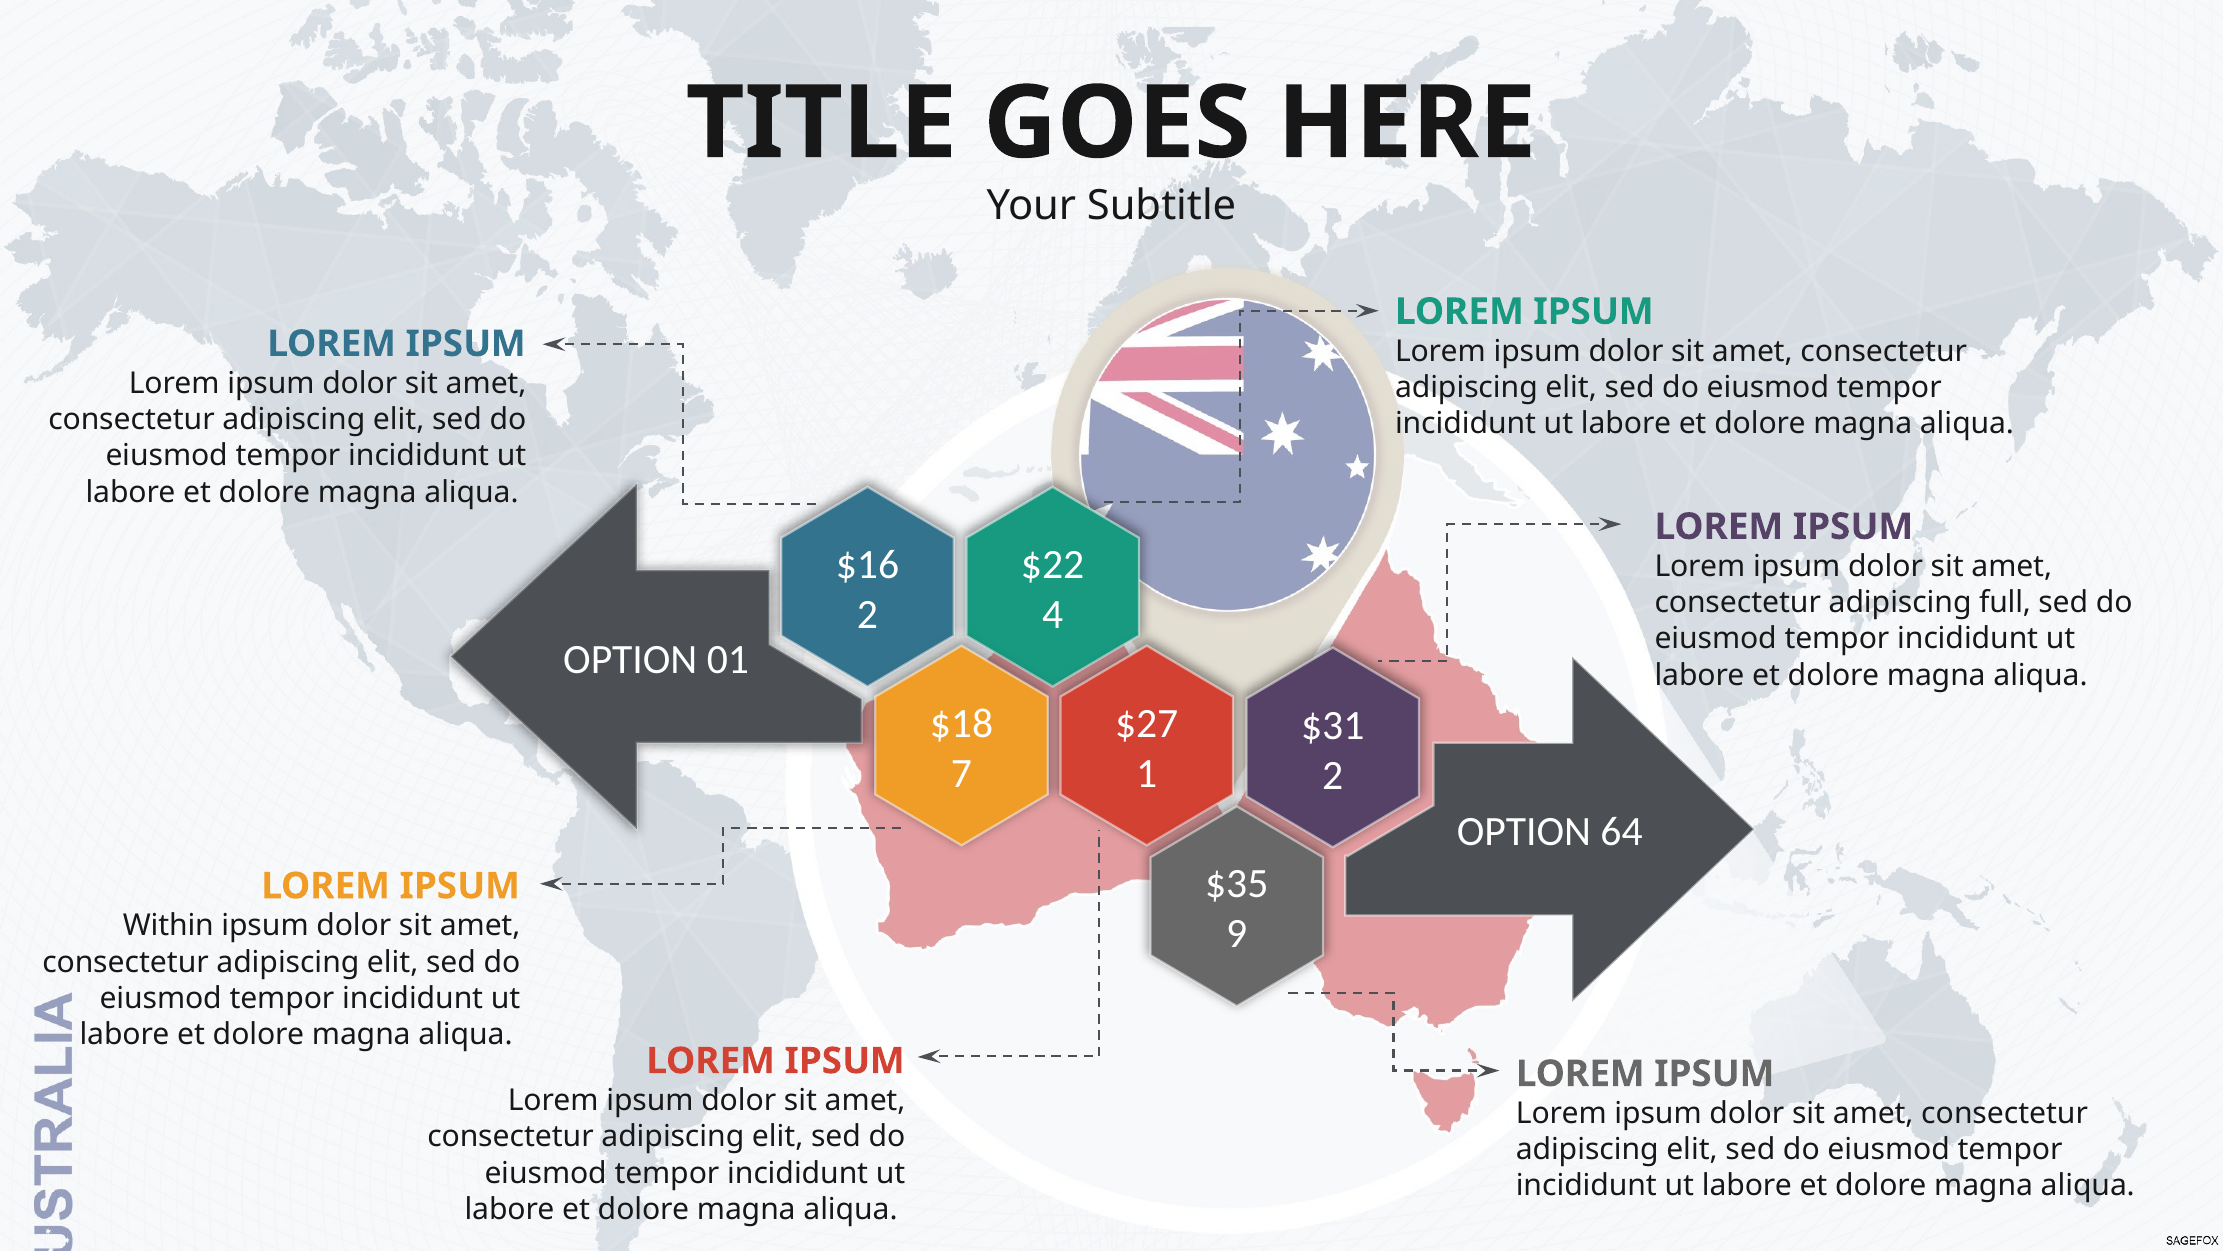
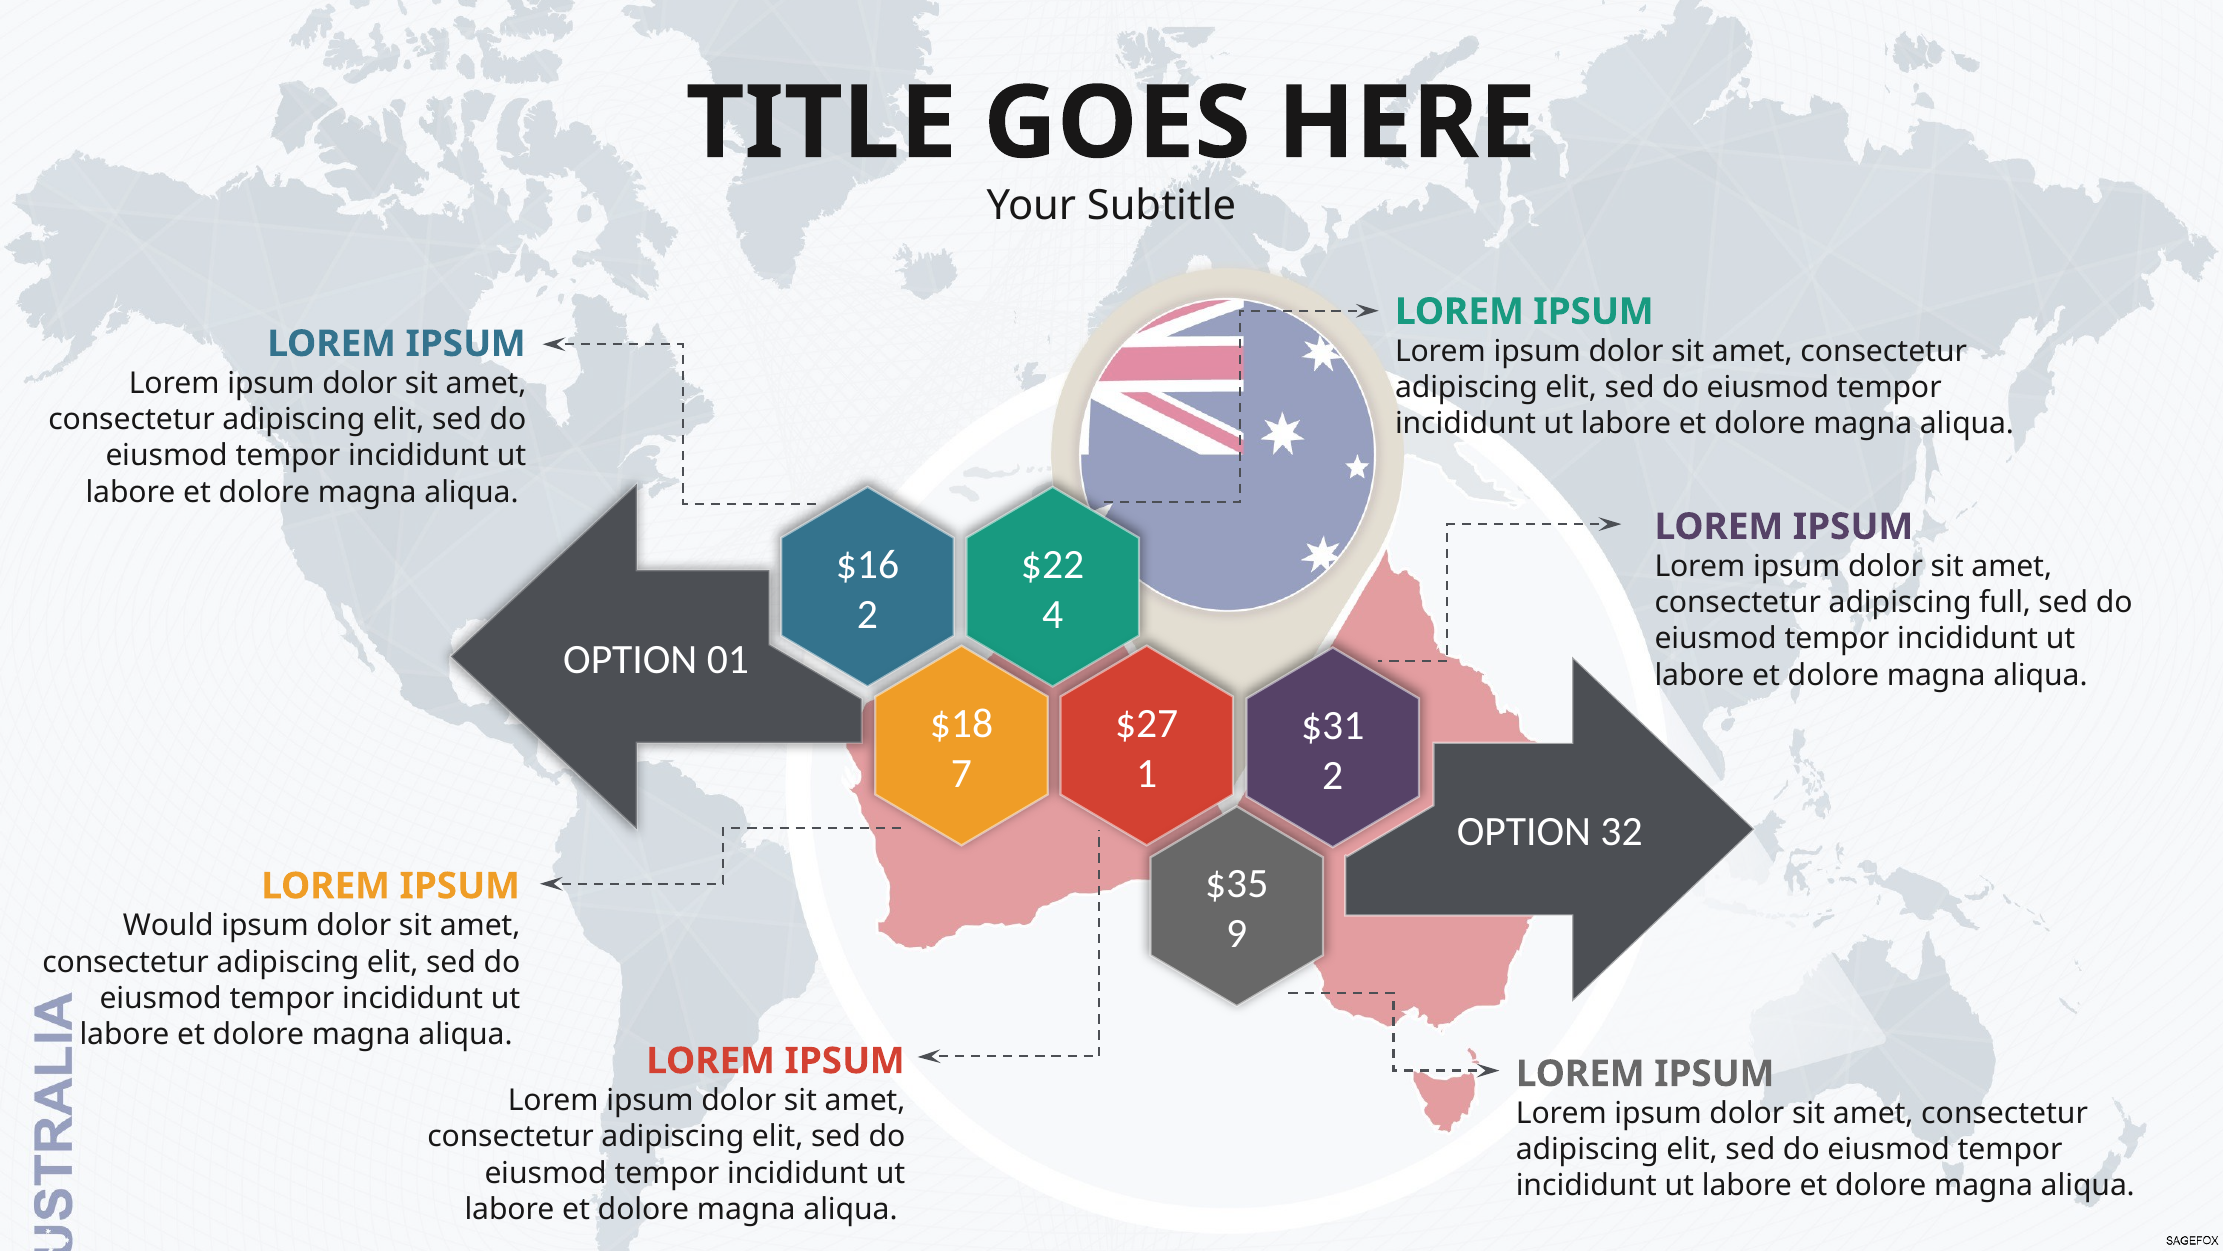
64: 64 -> 32
Within: Within -> Would
